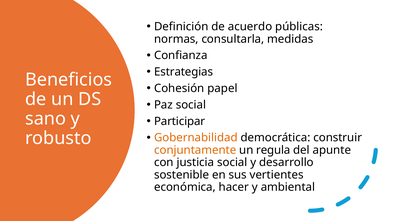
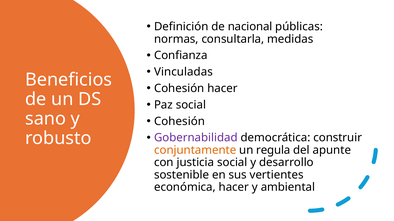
acuerdo: acuerdo -> nacional
Estrategias: Estrategias -> Vinculadas
Cohesión papel: papel -> hacer
Participar at (180, 122): Participar -> Cohesión
Gobernabilidad colour: orange -> purple
